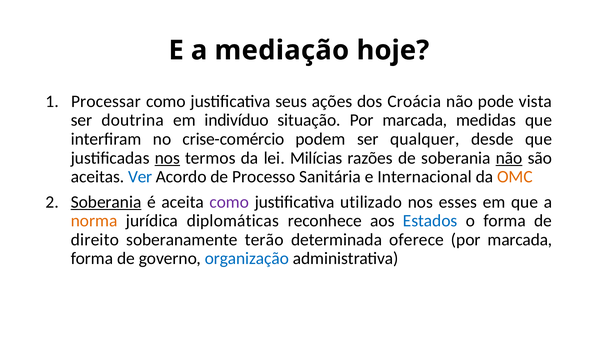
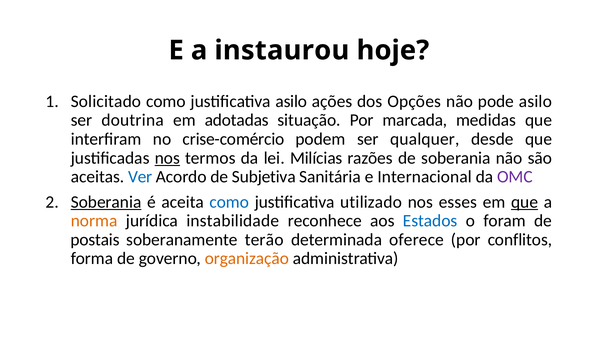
mediação: mediação -> instaurou
Processar: Processar -> Solicitado
justificativa seus: seus -> asilo
Croácia: Croácia -> Opções
pode vista: vista -> asilo
indivíduo: indivíduo -> adotadas
não at (509, 158) underline: present -> none
Processo: Processo -> Subjetiva
OMC colour: orange -> purple
como at (229, 202) colour: purple -> blue
que at (525, 202) underline: none -> present
diplomáticas: diplomáticas -> instabilidade
o forma: forma -> foram
direito: direito -> postais
marcada at (520, 239): marcada -> conflitos
organização colour: blue -> orange
